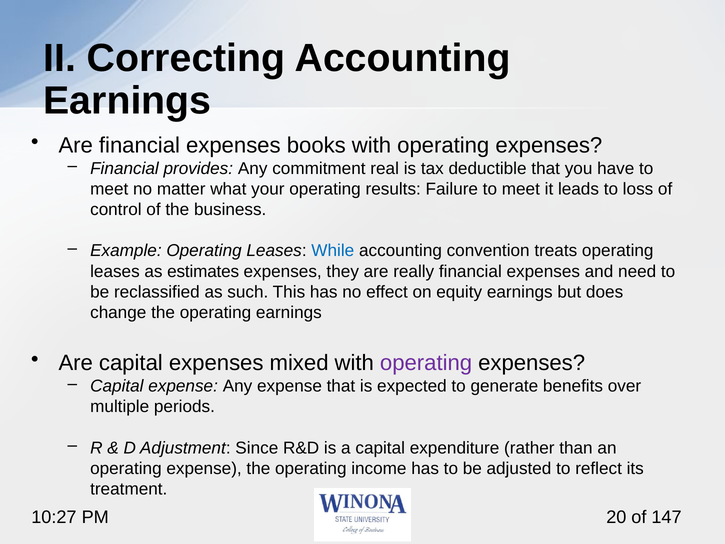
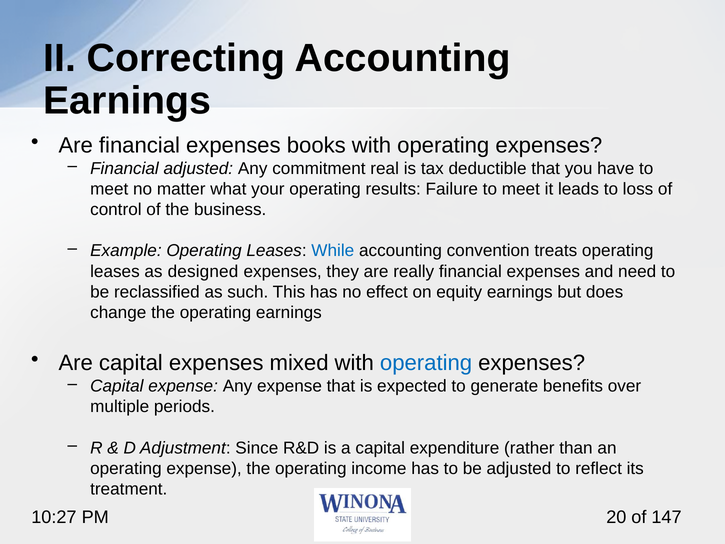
Financial provides: provides -> adjusted
estimates: estimates -> designed
operating at (426, 363) colour: purple -> blue
